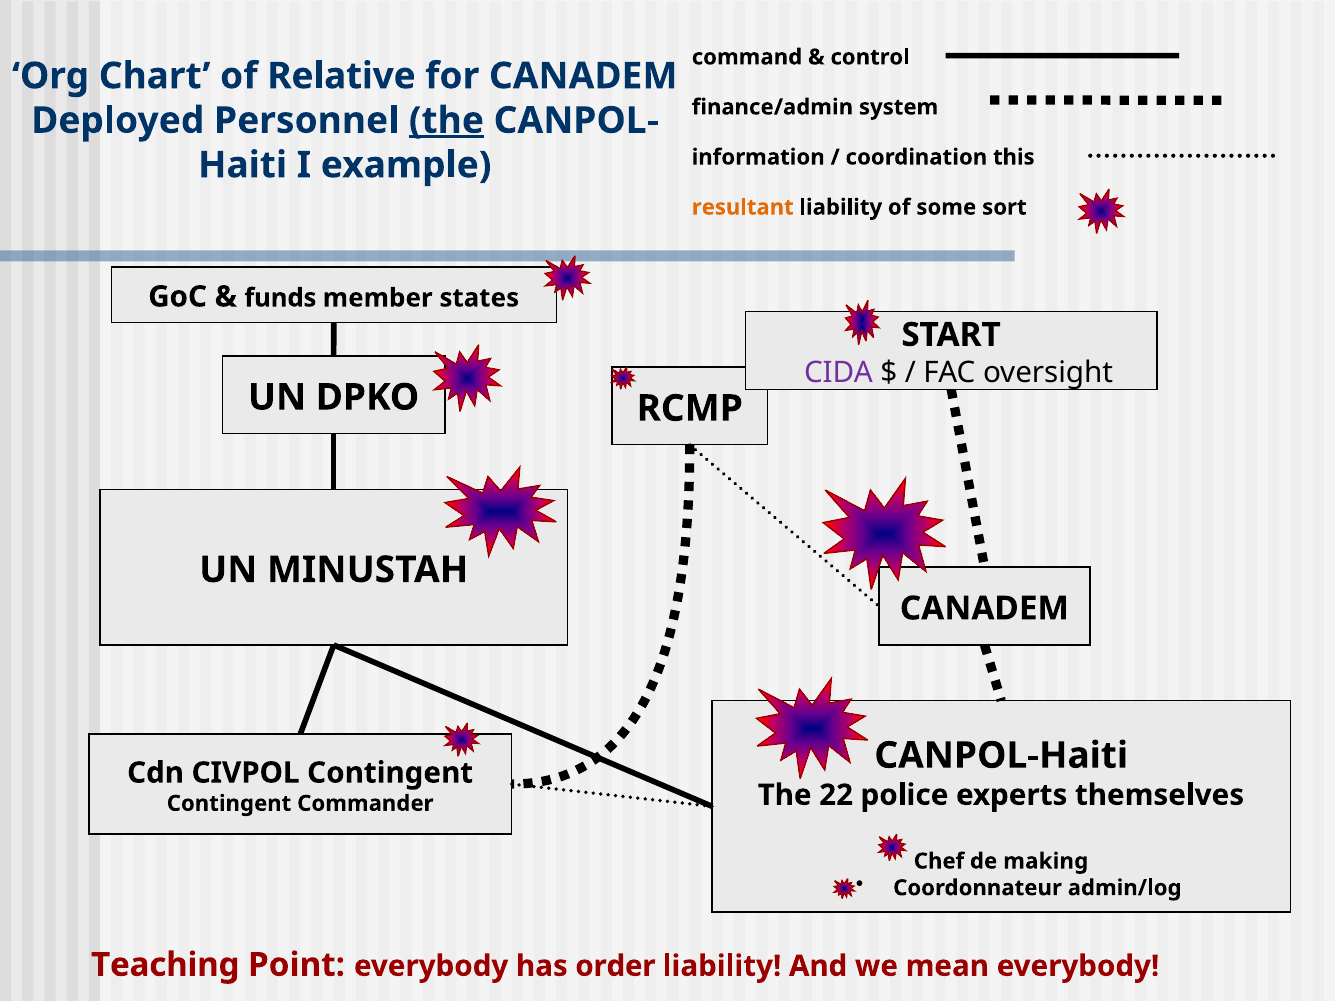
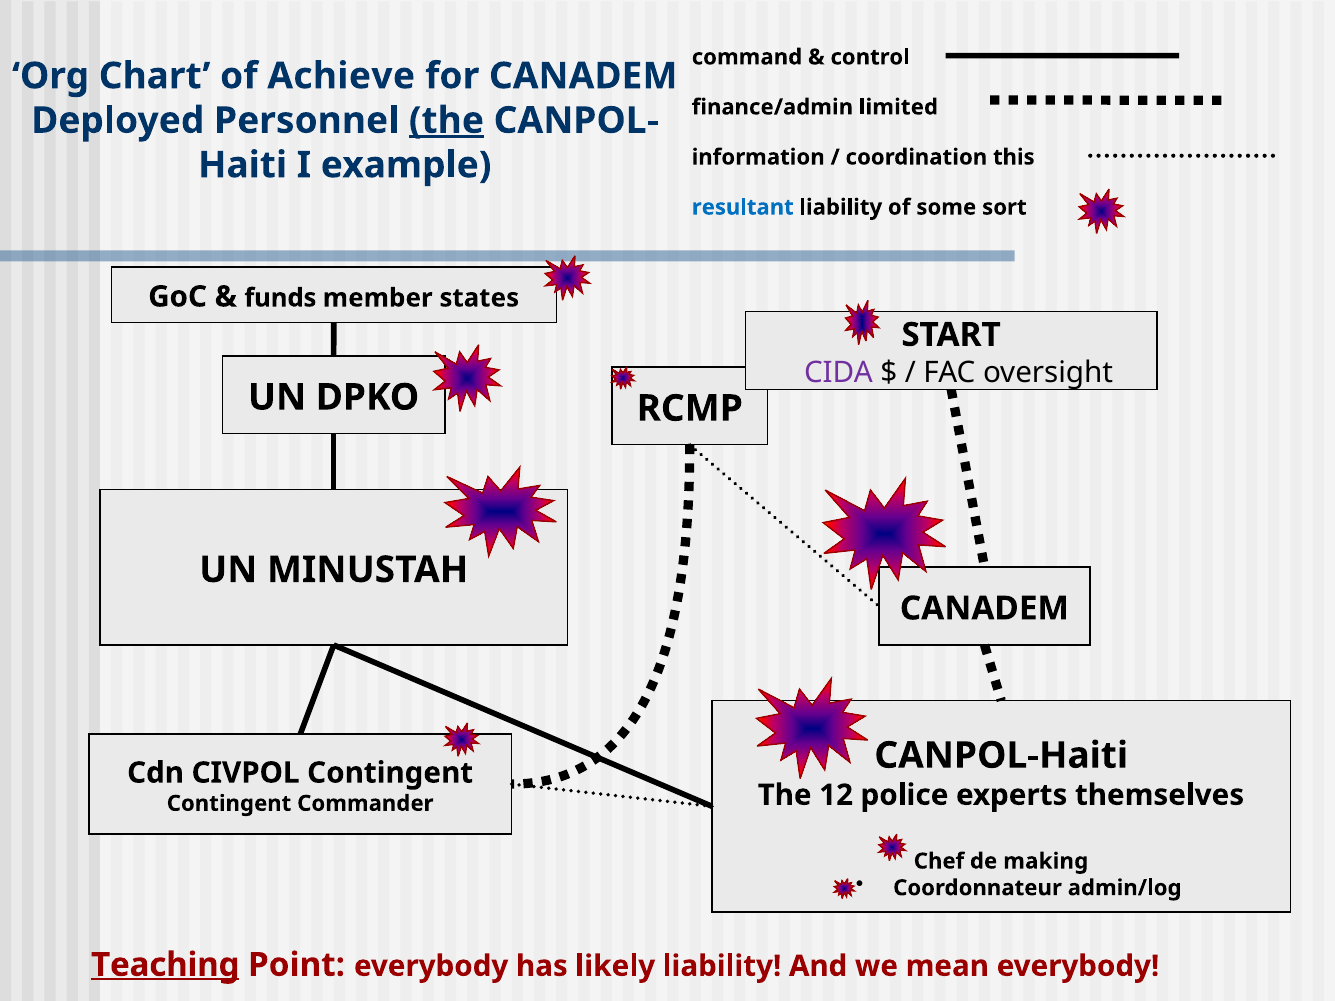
Relative: Relative -> Achieve
system: system -> limited
resultant colour: orange -> blue
22: 22 -> 12
Teaching underline: none -> present
order: order -> likely
